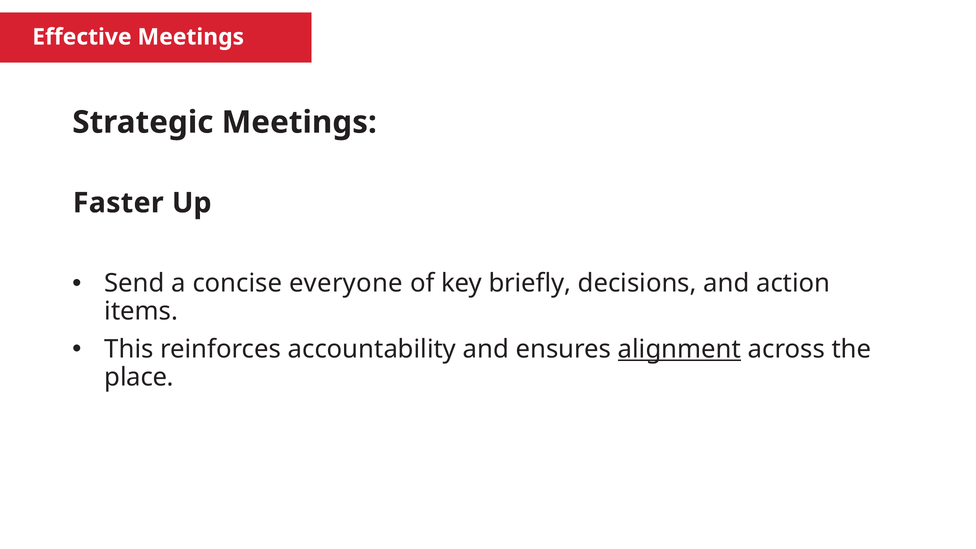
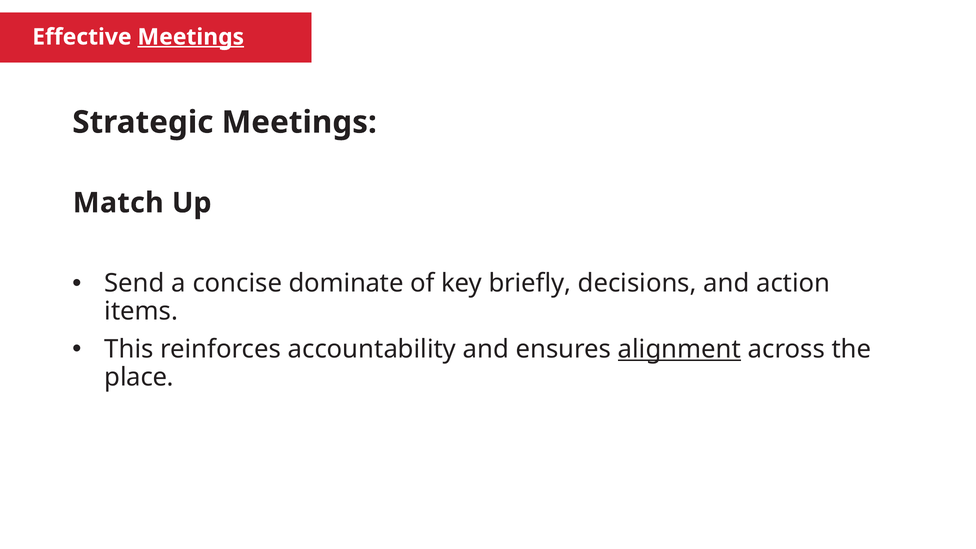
Meetings at (191, 37) underline: none -> present
Faster: Faster -> Match
everyone: everyone -> dominate
